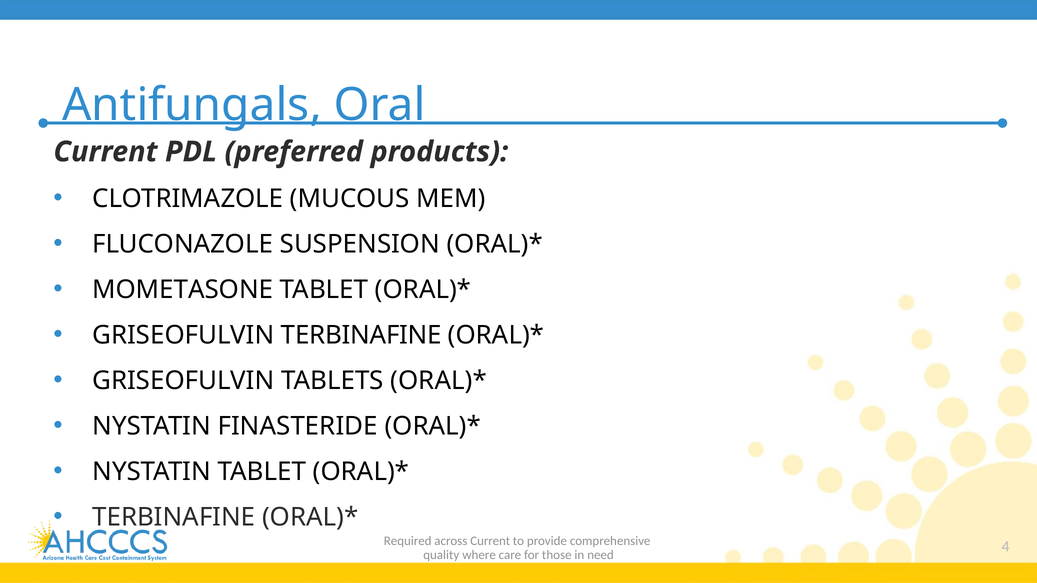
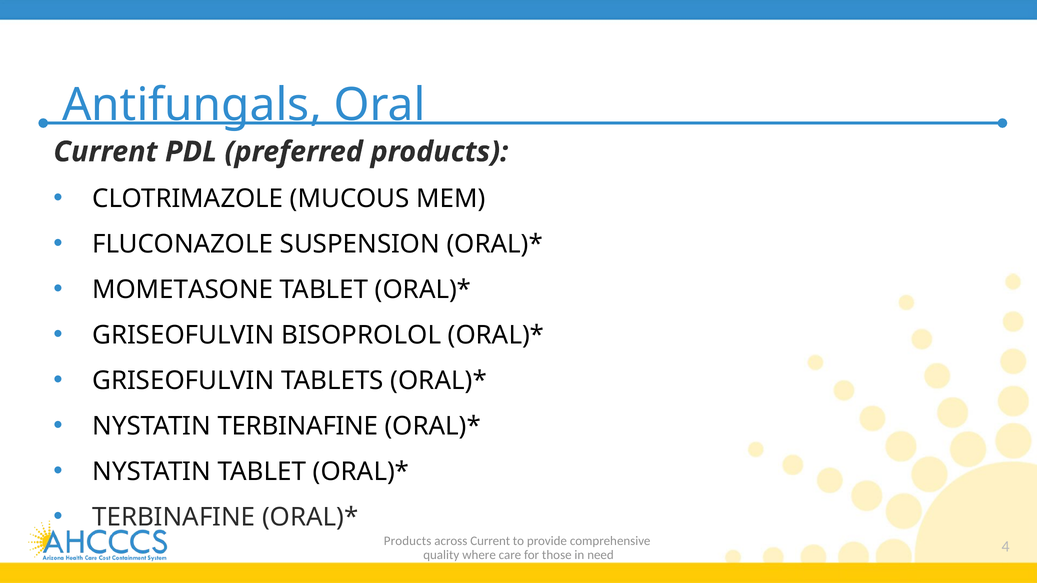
GRISEOFULVIN TERBINAFINE: TERBINAFINE -> BISOPROLOL
NYSTATIN FINASTERIDE: FINASTERIDE -> TERBINAFINE
Required at (408, 541): Required -> Products
